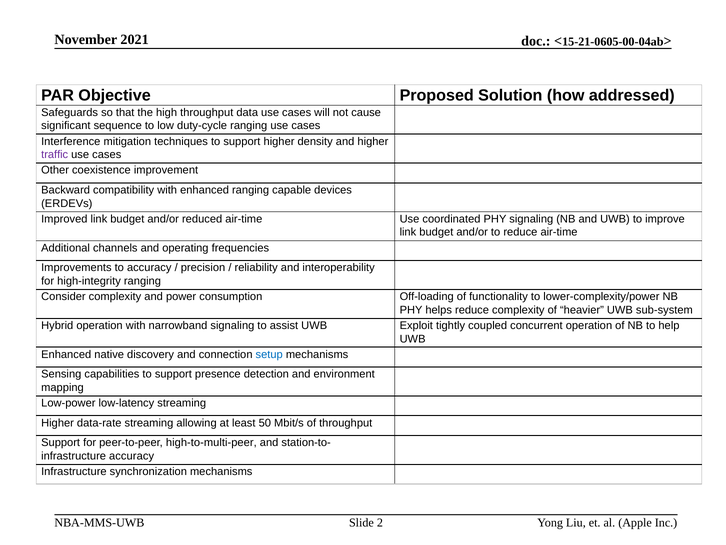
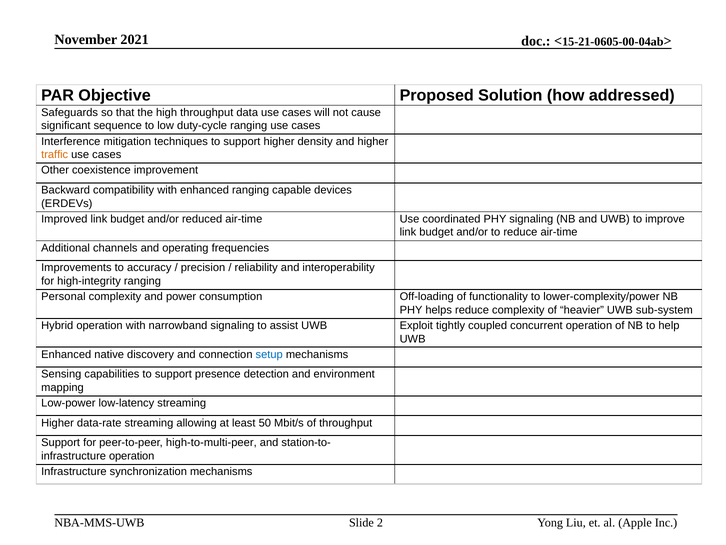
traffic colour: purple -> orange
Consider: Consider -> Personal
infrastructure accuracy: accuracy -> operation
